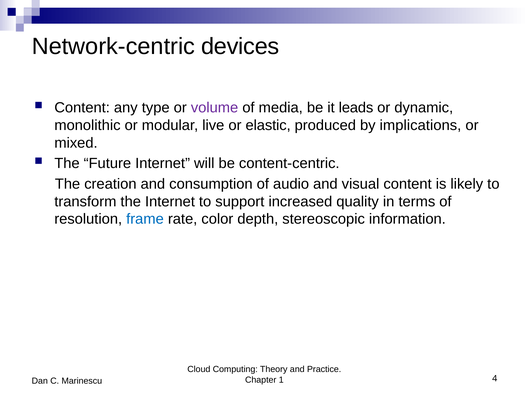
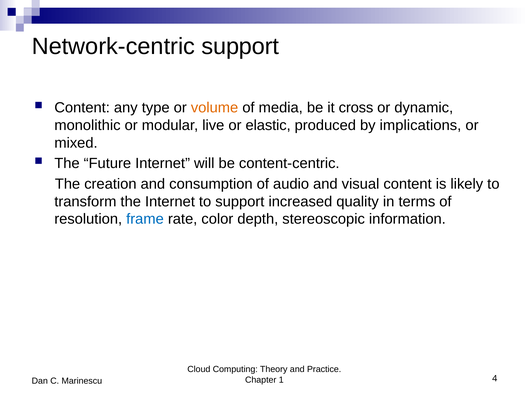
Network-centric devices: devices -> support
volume colour: purple -> orange
leads: leads -> cross
